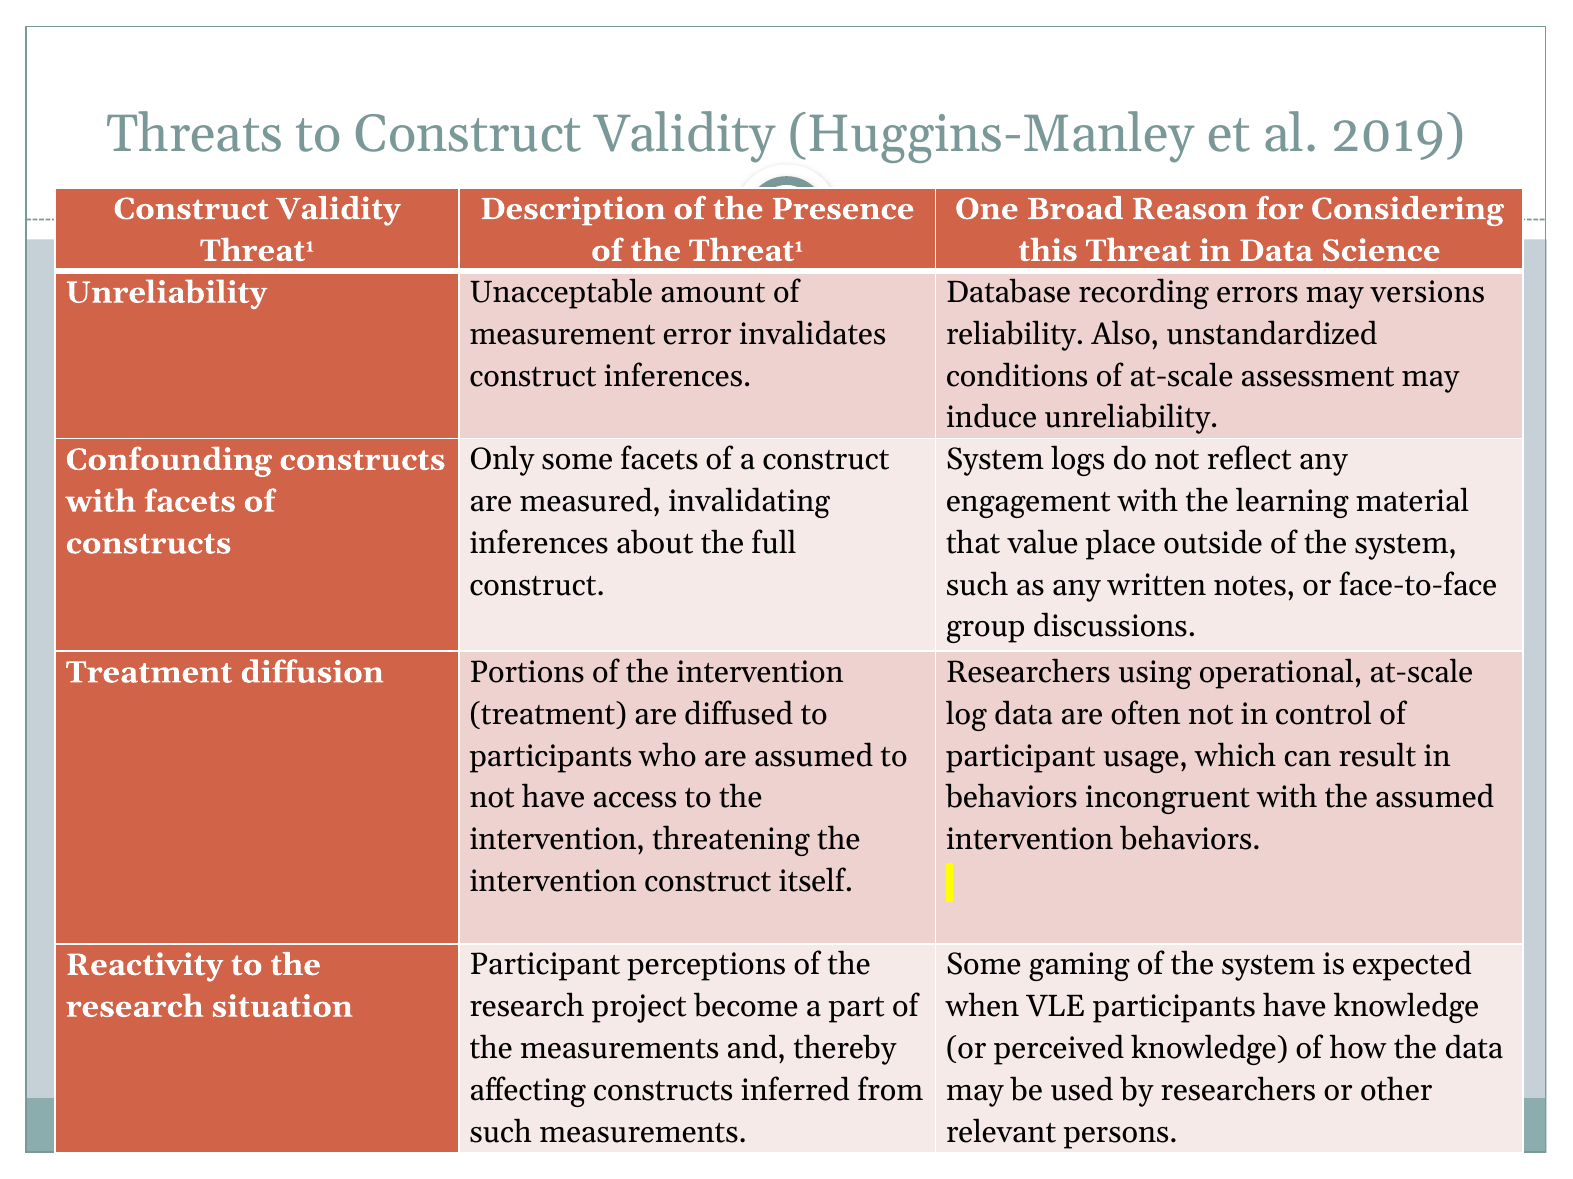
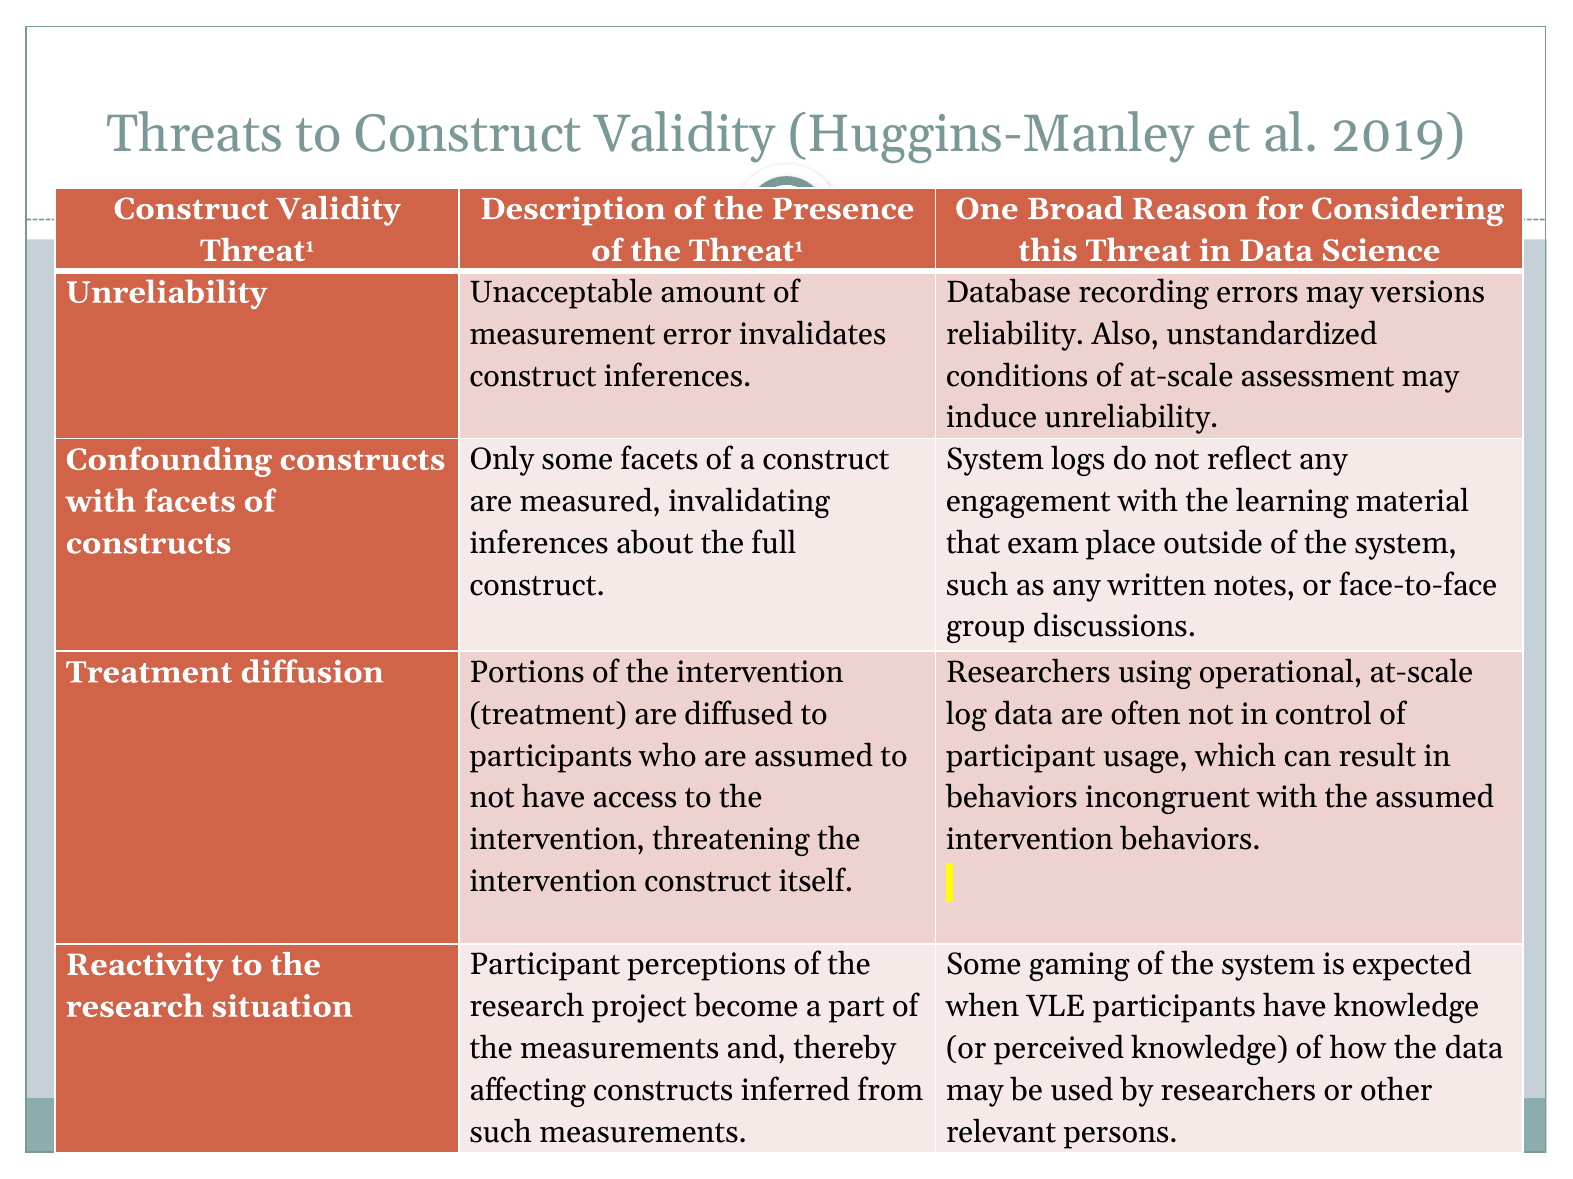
value: value -> exam
